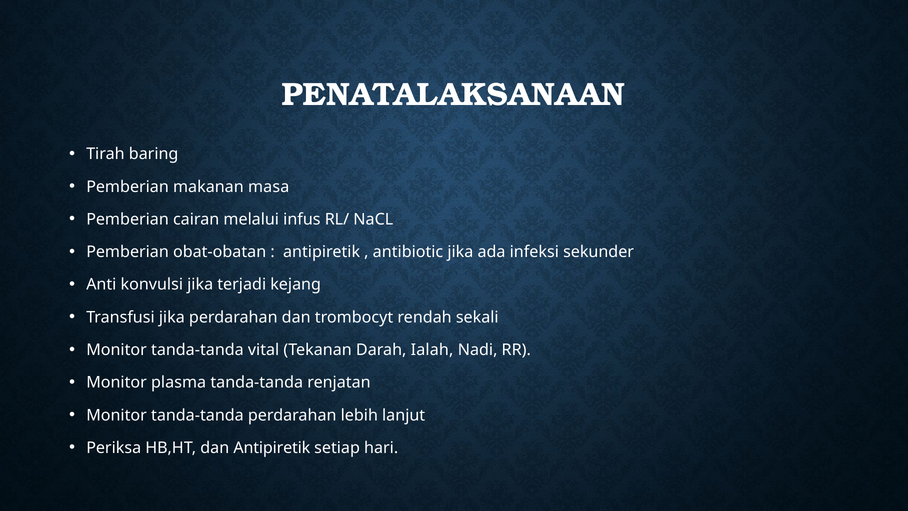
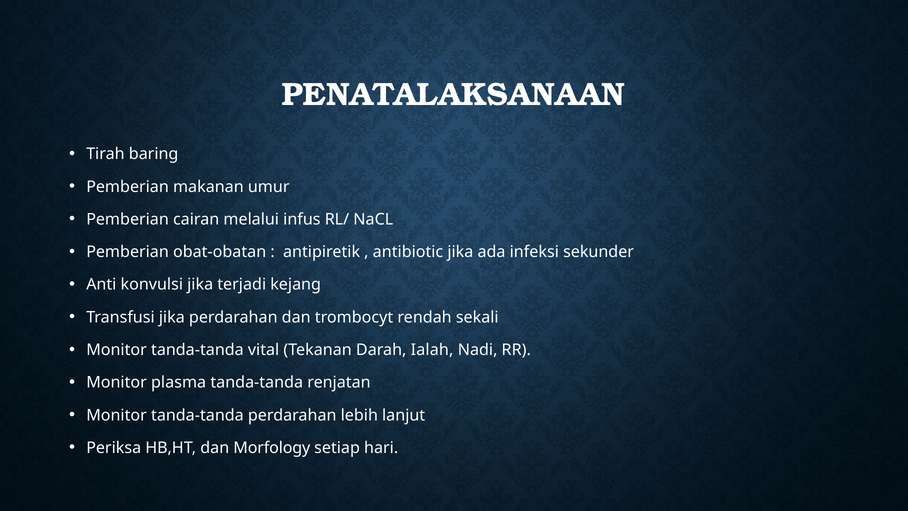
masa: masa -> umur
dan Antipiretik: Antipiretik -> Morfology
